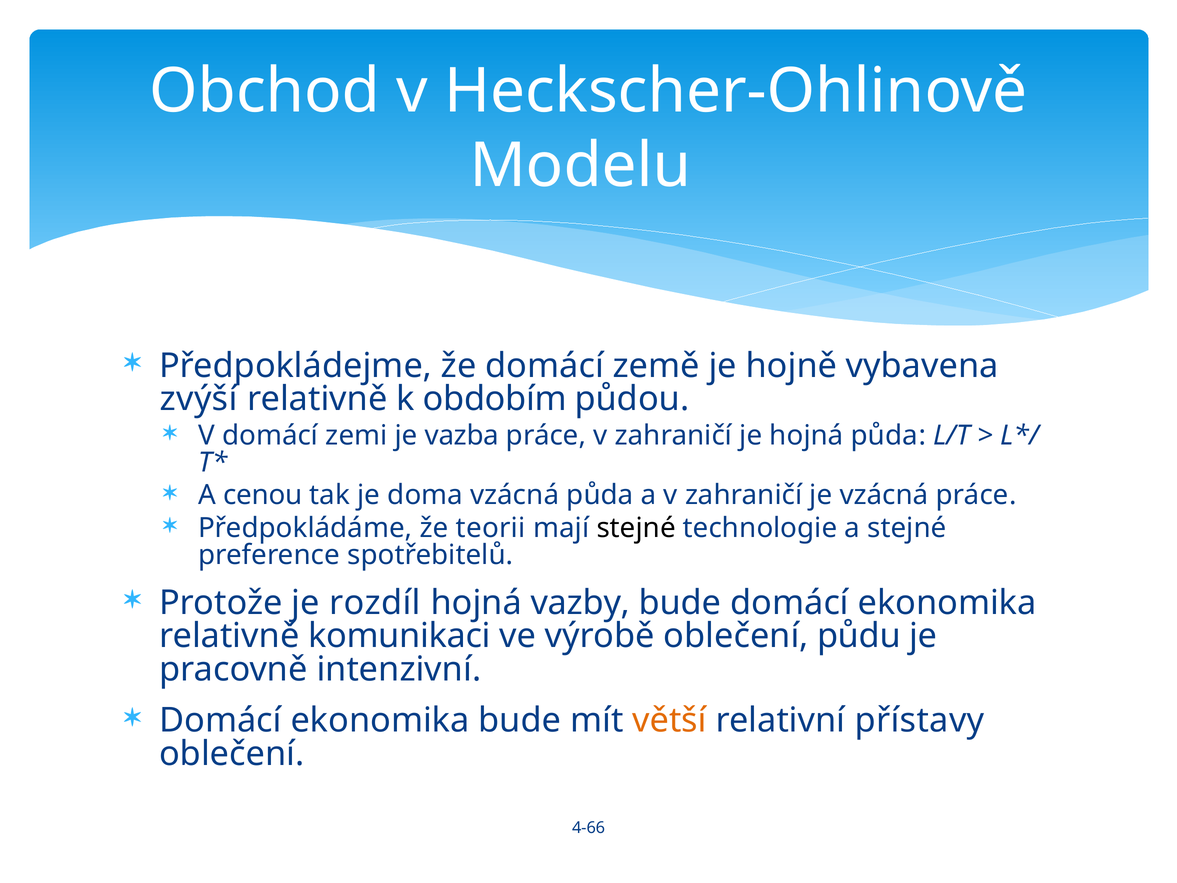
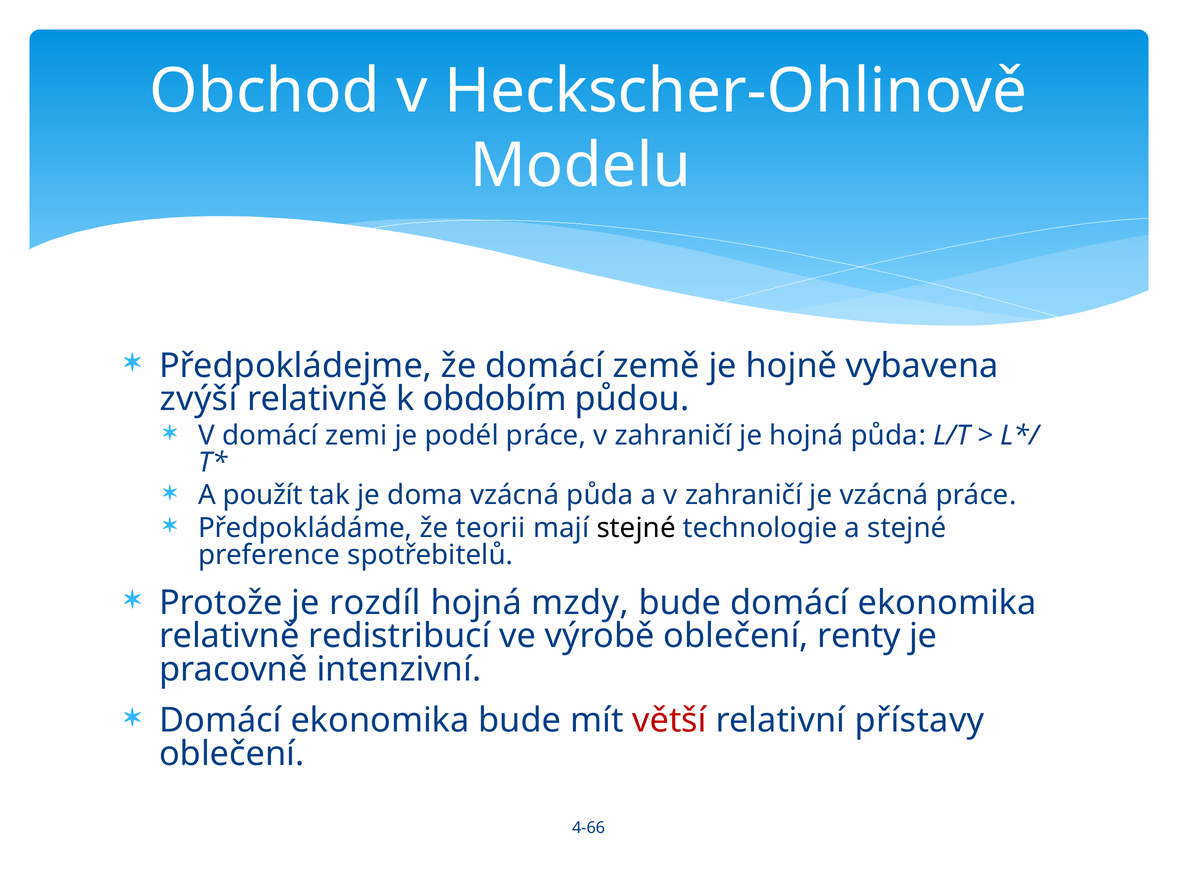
vazba: vazba -> podél
cenou: cenou -> použít
vazby: vazby -> mzdy
komunikaci: komunikaci -> redistribucí
půdu: půdu -> renty
větší colour: orange -> red
